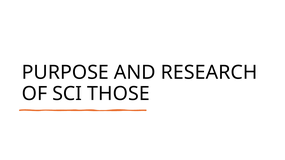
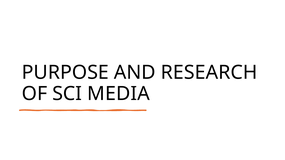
THOSE: THOSE -> MEDIA
